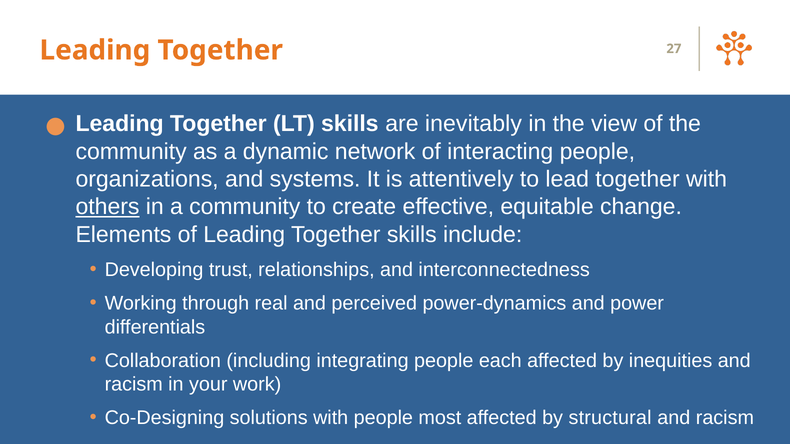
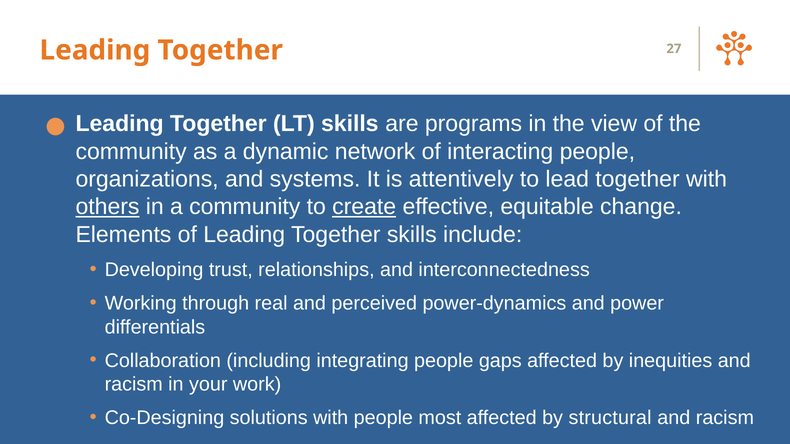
inevitably: inevitably -> programs
create underline: none -> present
each: each -> gaps
